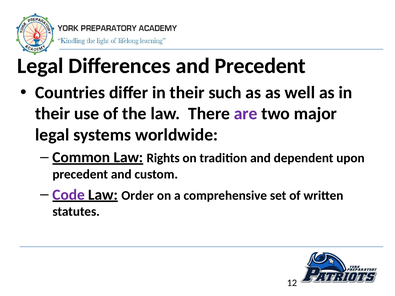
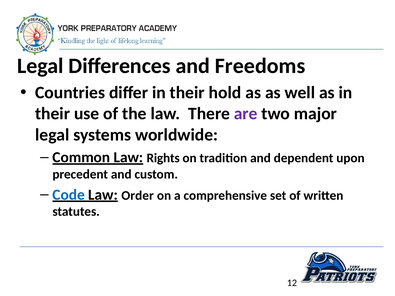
and Precedent: Precedent -> Freedoms
such: such -> hold
Code colour: purple -> blue
